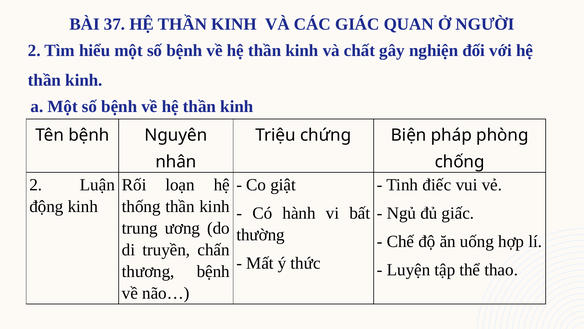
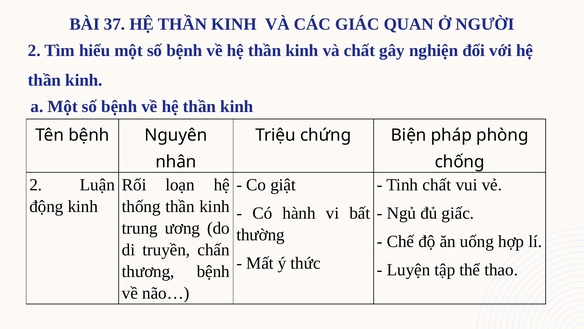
Tinh điếc: điếc -> chất
